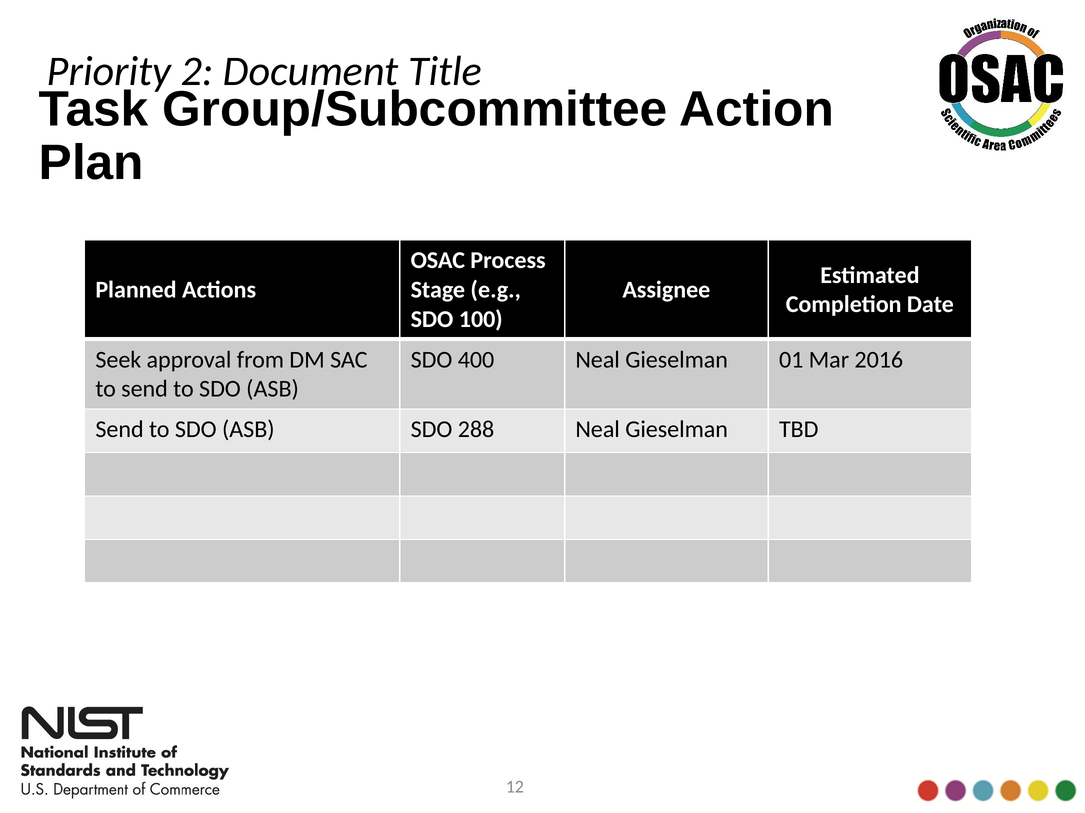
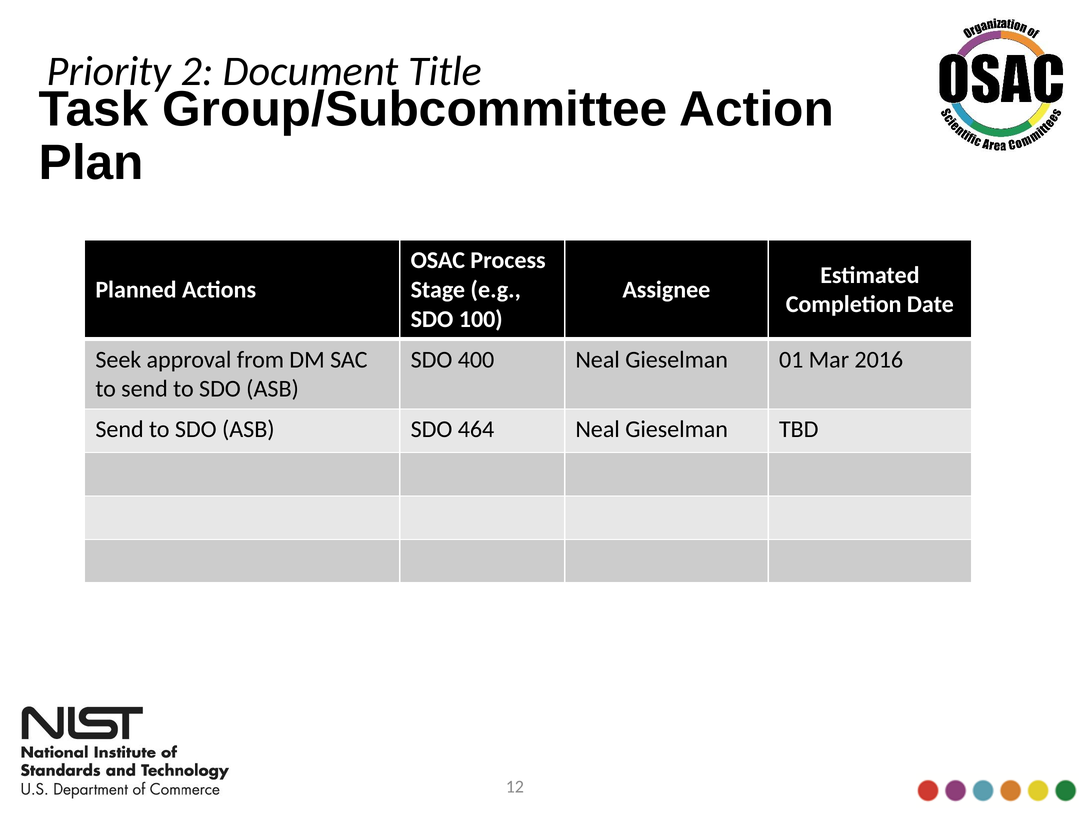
288: 288 -> 464
